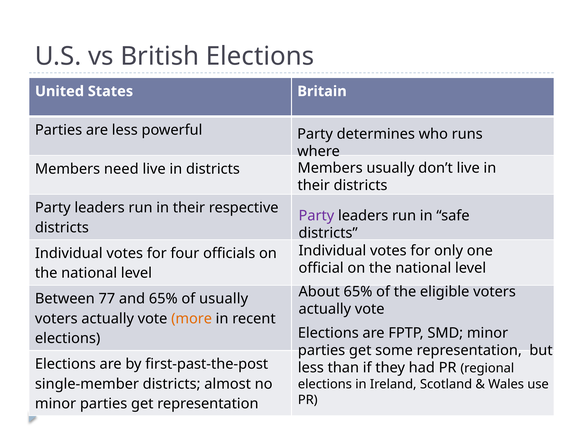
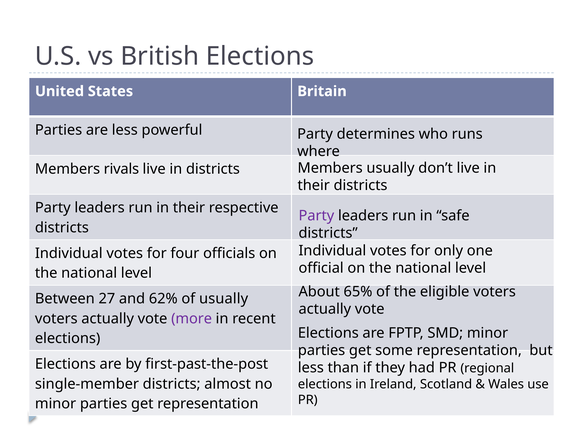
need: need -> rivals
77: 77 -> 27
and 65%: 65% -> 62%
more colour: orange -> purple
